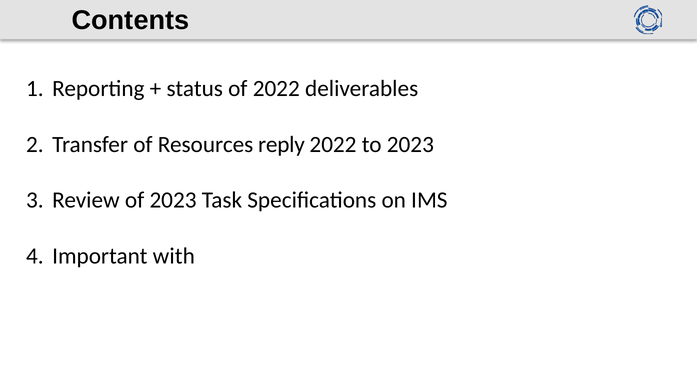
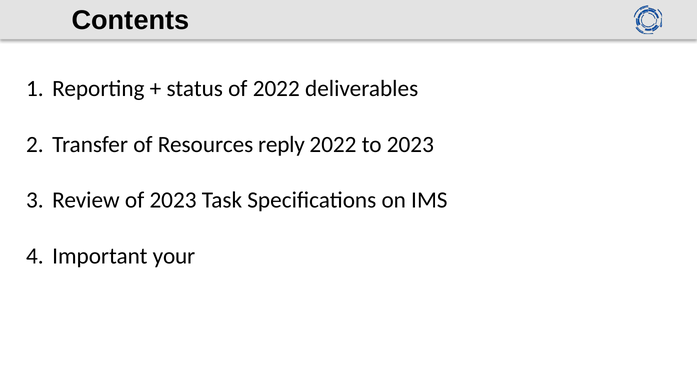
with: with -> your
